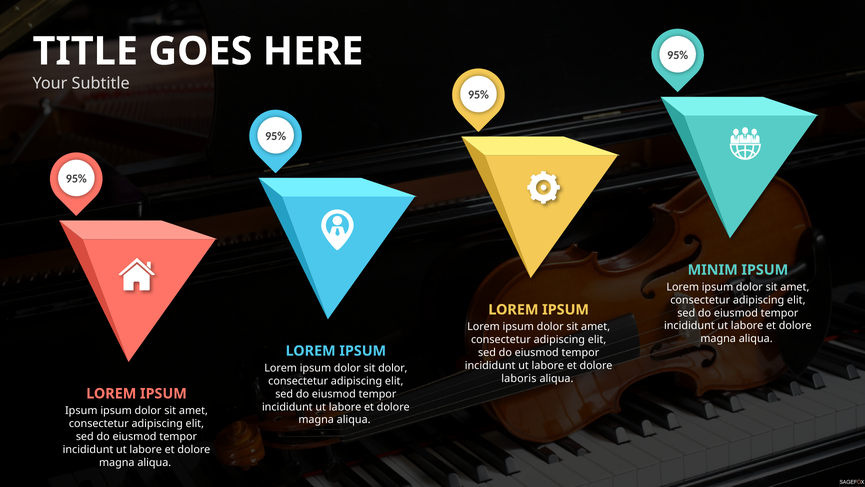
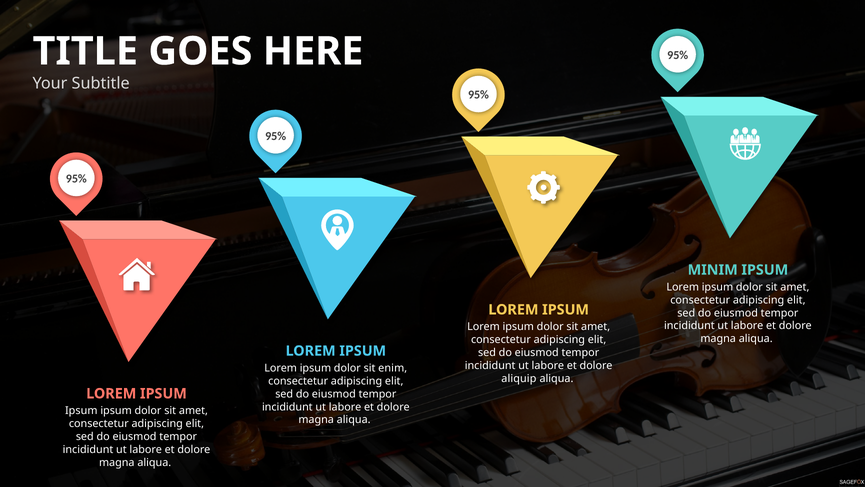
sit dolor: dolor -> enim
laboris: laboris -> aliquip
